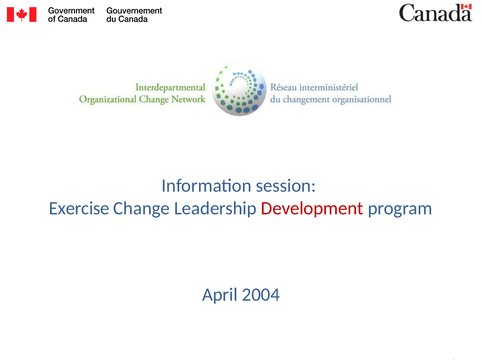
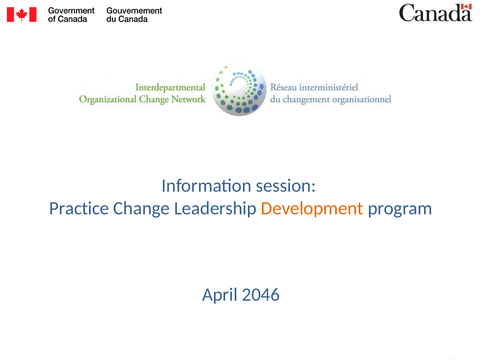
Exercise: Exercise -> Practice
Development colour: red -> orange
2004: 2004 -> 2046
